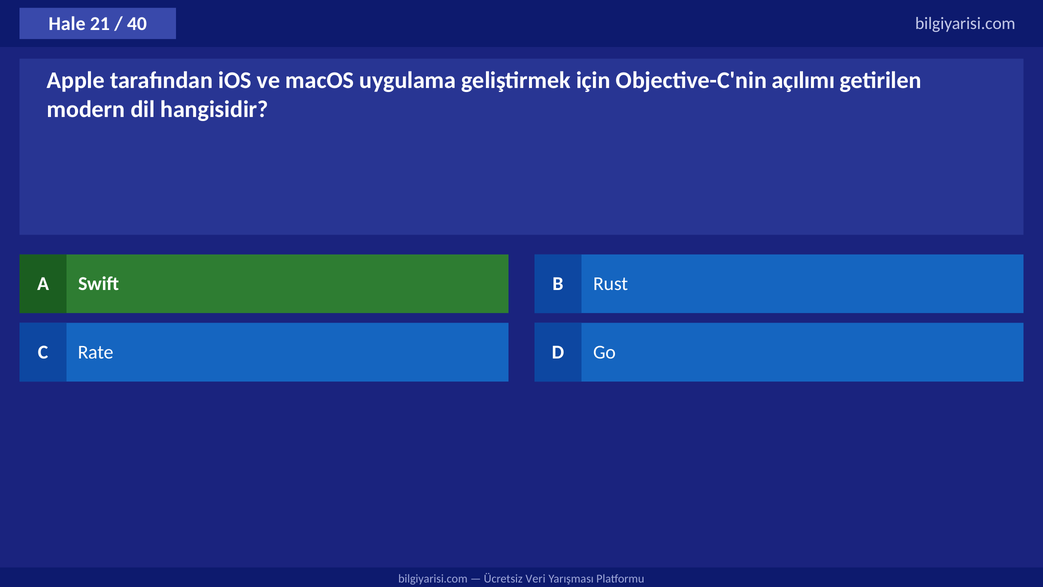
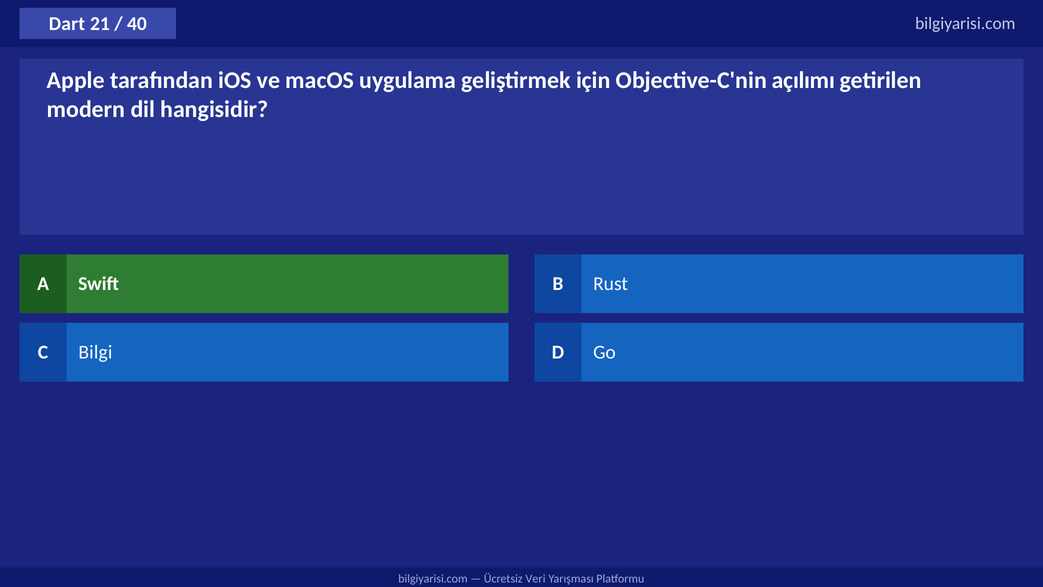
Hale: Hale -> Dart
Rate: Rate -> Bilgi
